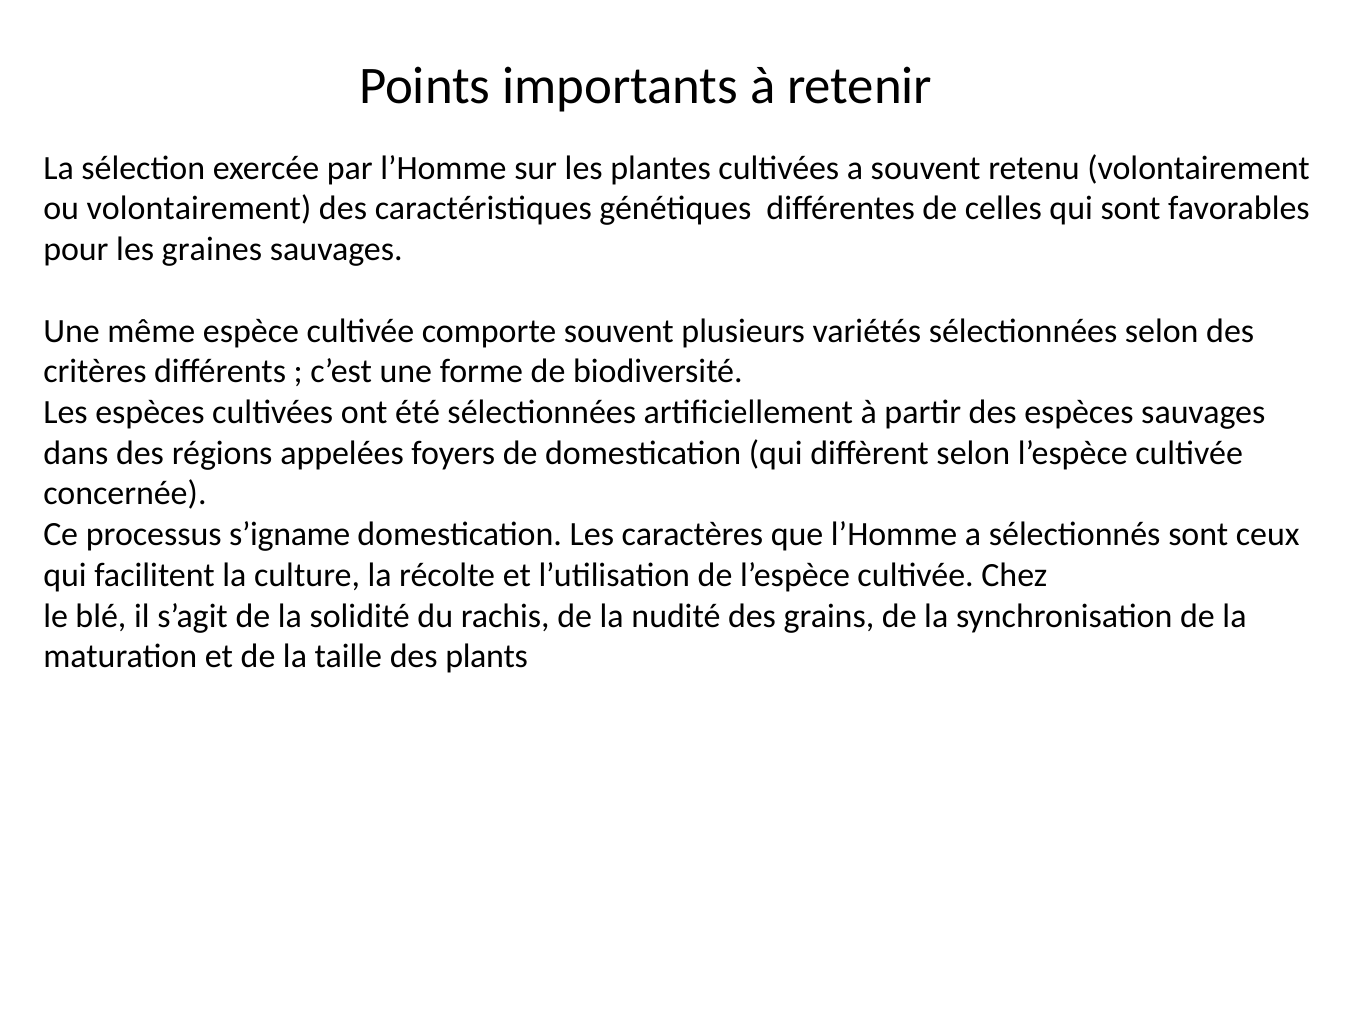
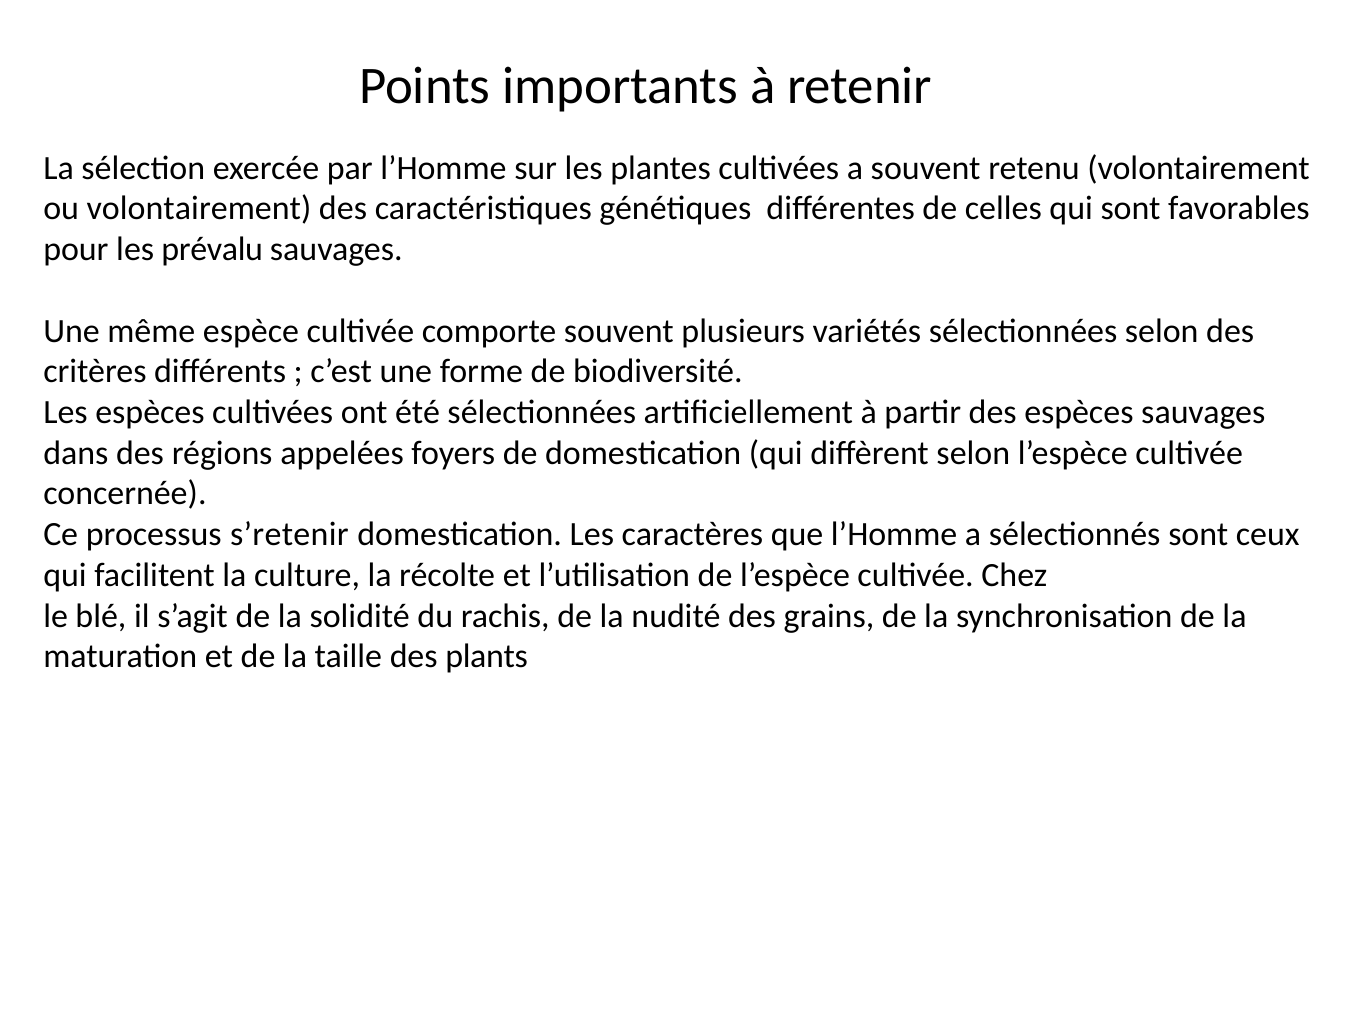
graines: graines -> prévalu
s’igname: s’igname -> s’retenir
